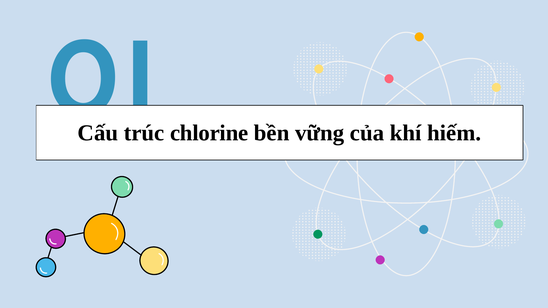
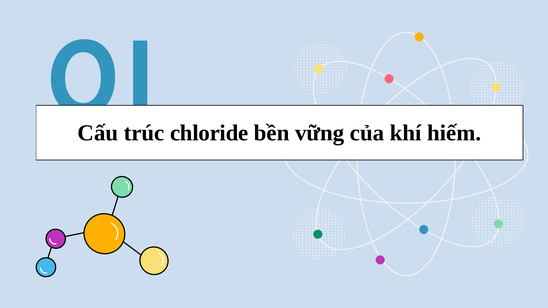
chlorine: chlorine -> chloride
